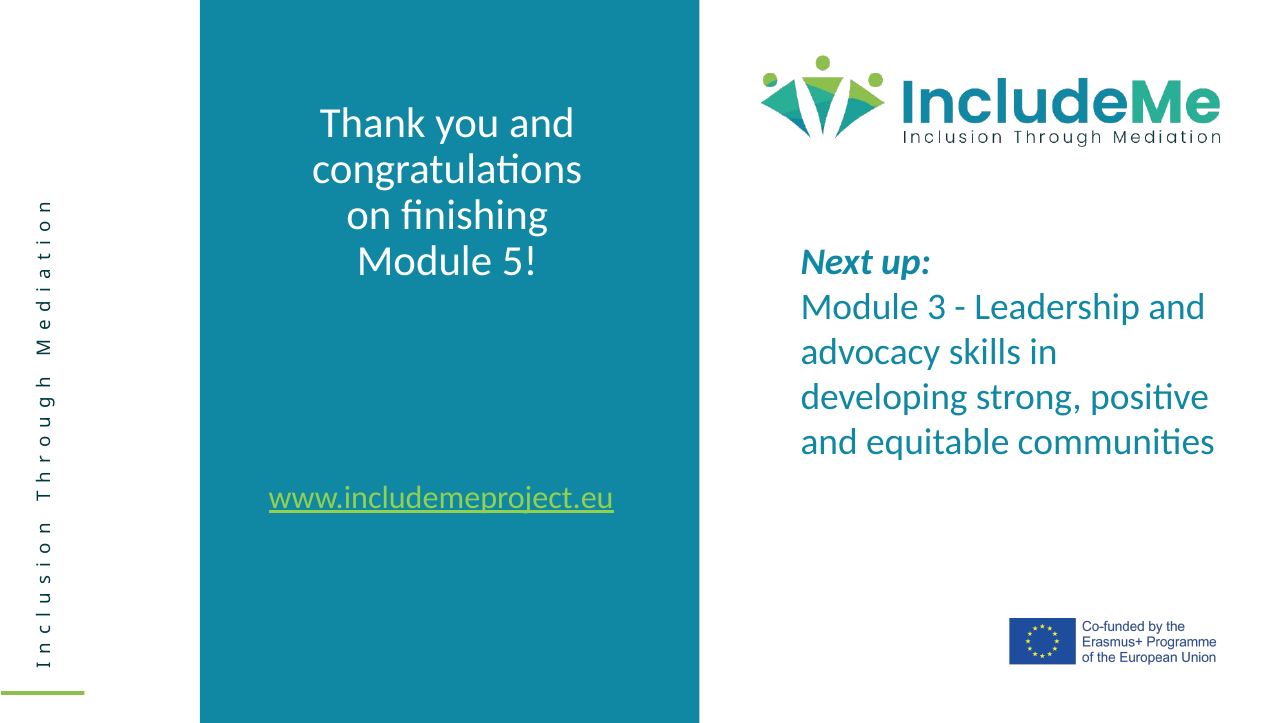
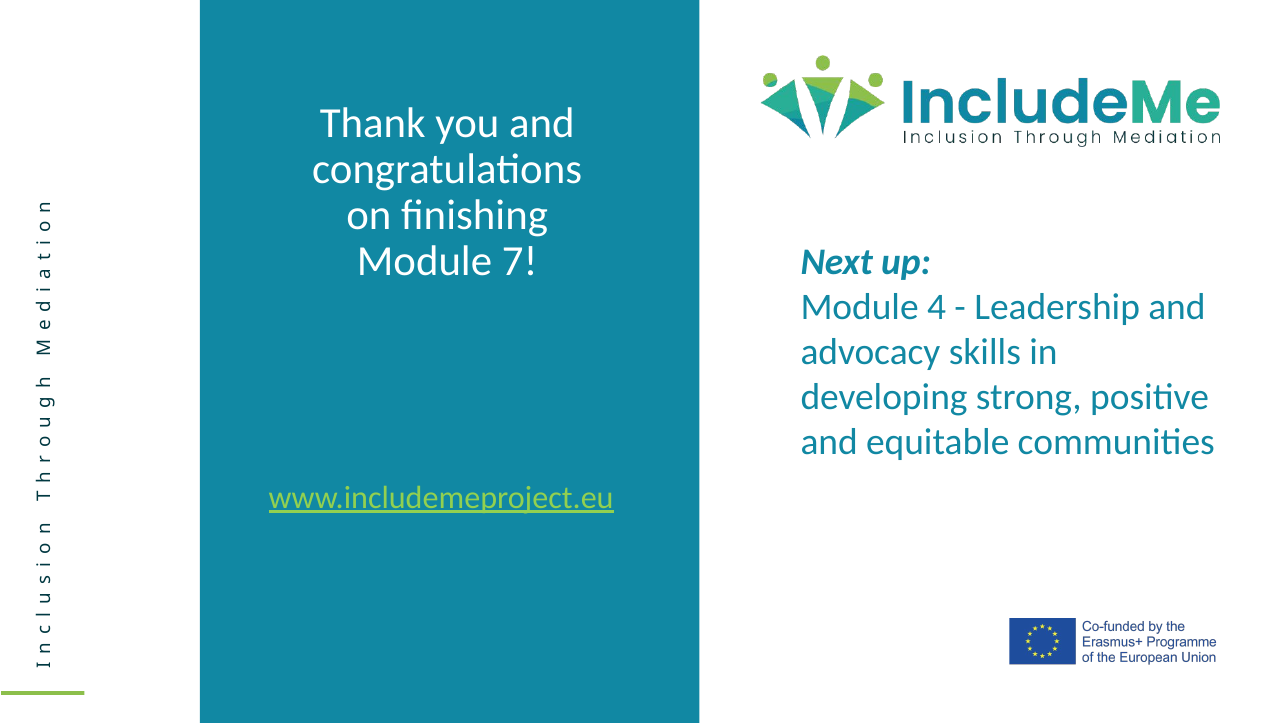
5: 5 -> 7
3: 3 -> 4
